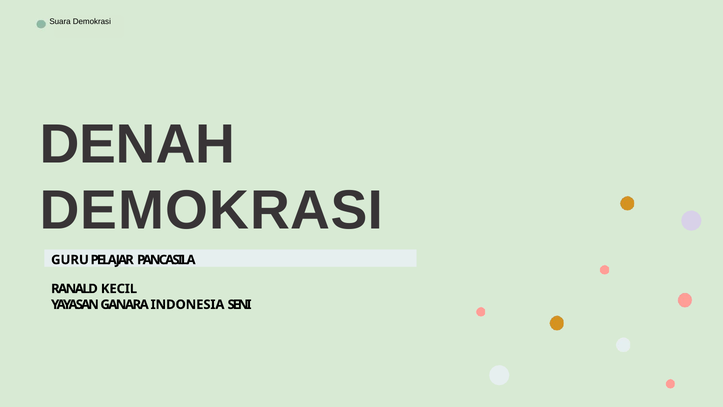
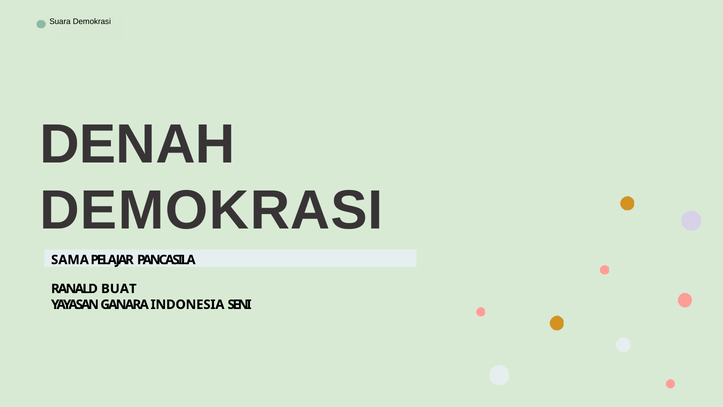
GURU: GURU -> SAMA
KECIL: KECIL -> BUAT
